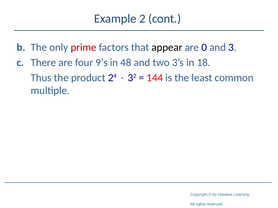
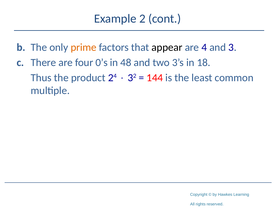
prime colour: red -> orange
0: 0 -> 4
9’s: 9’s -> 0’s
